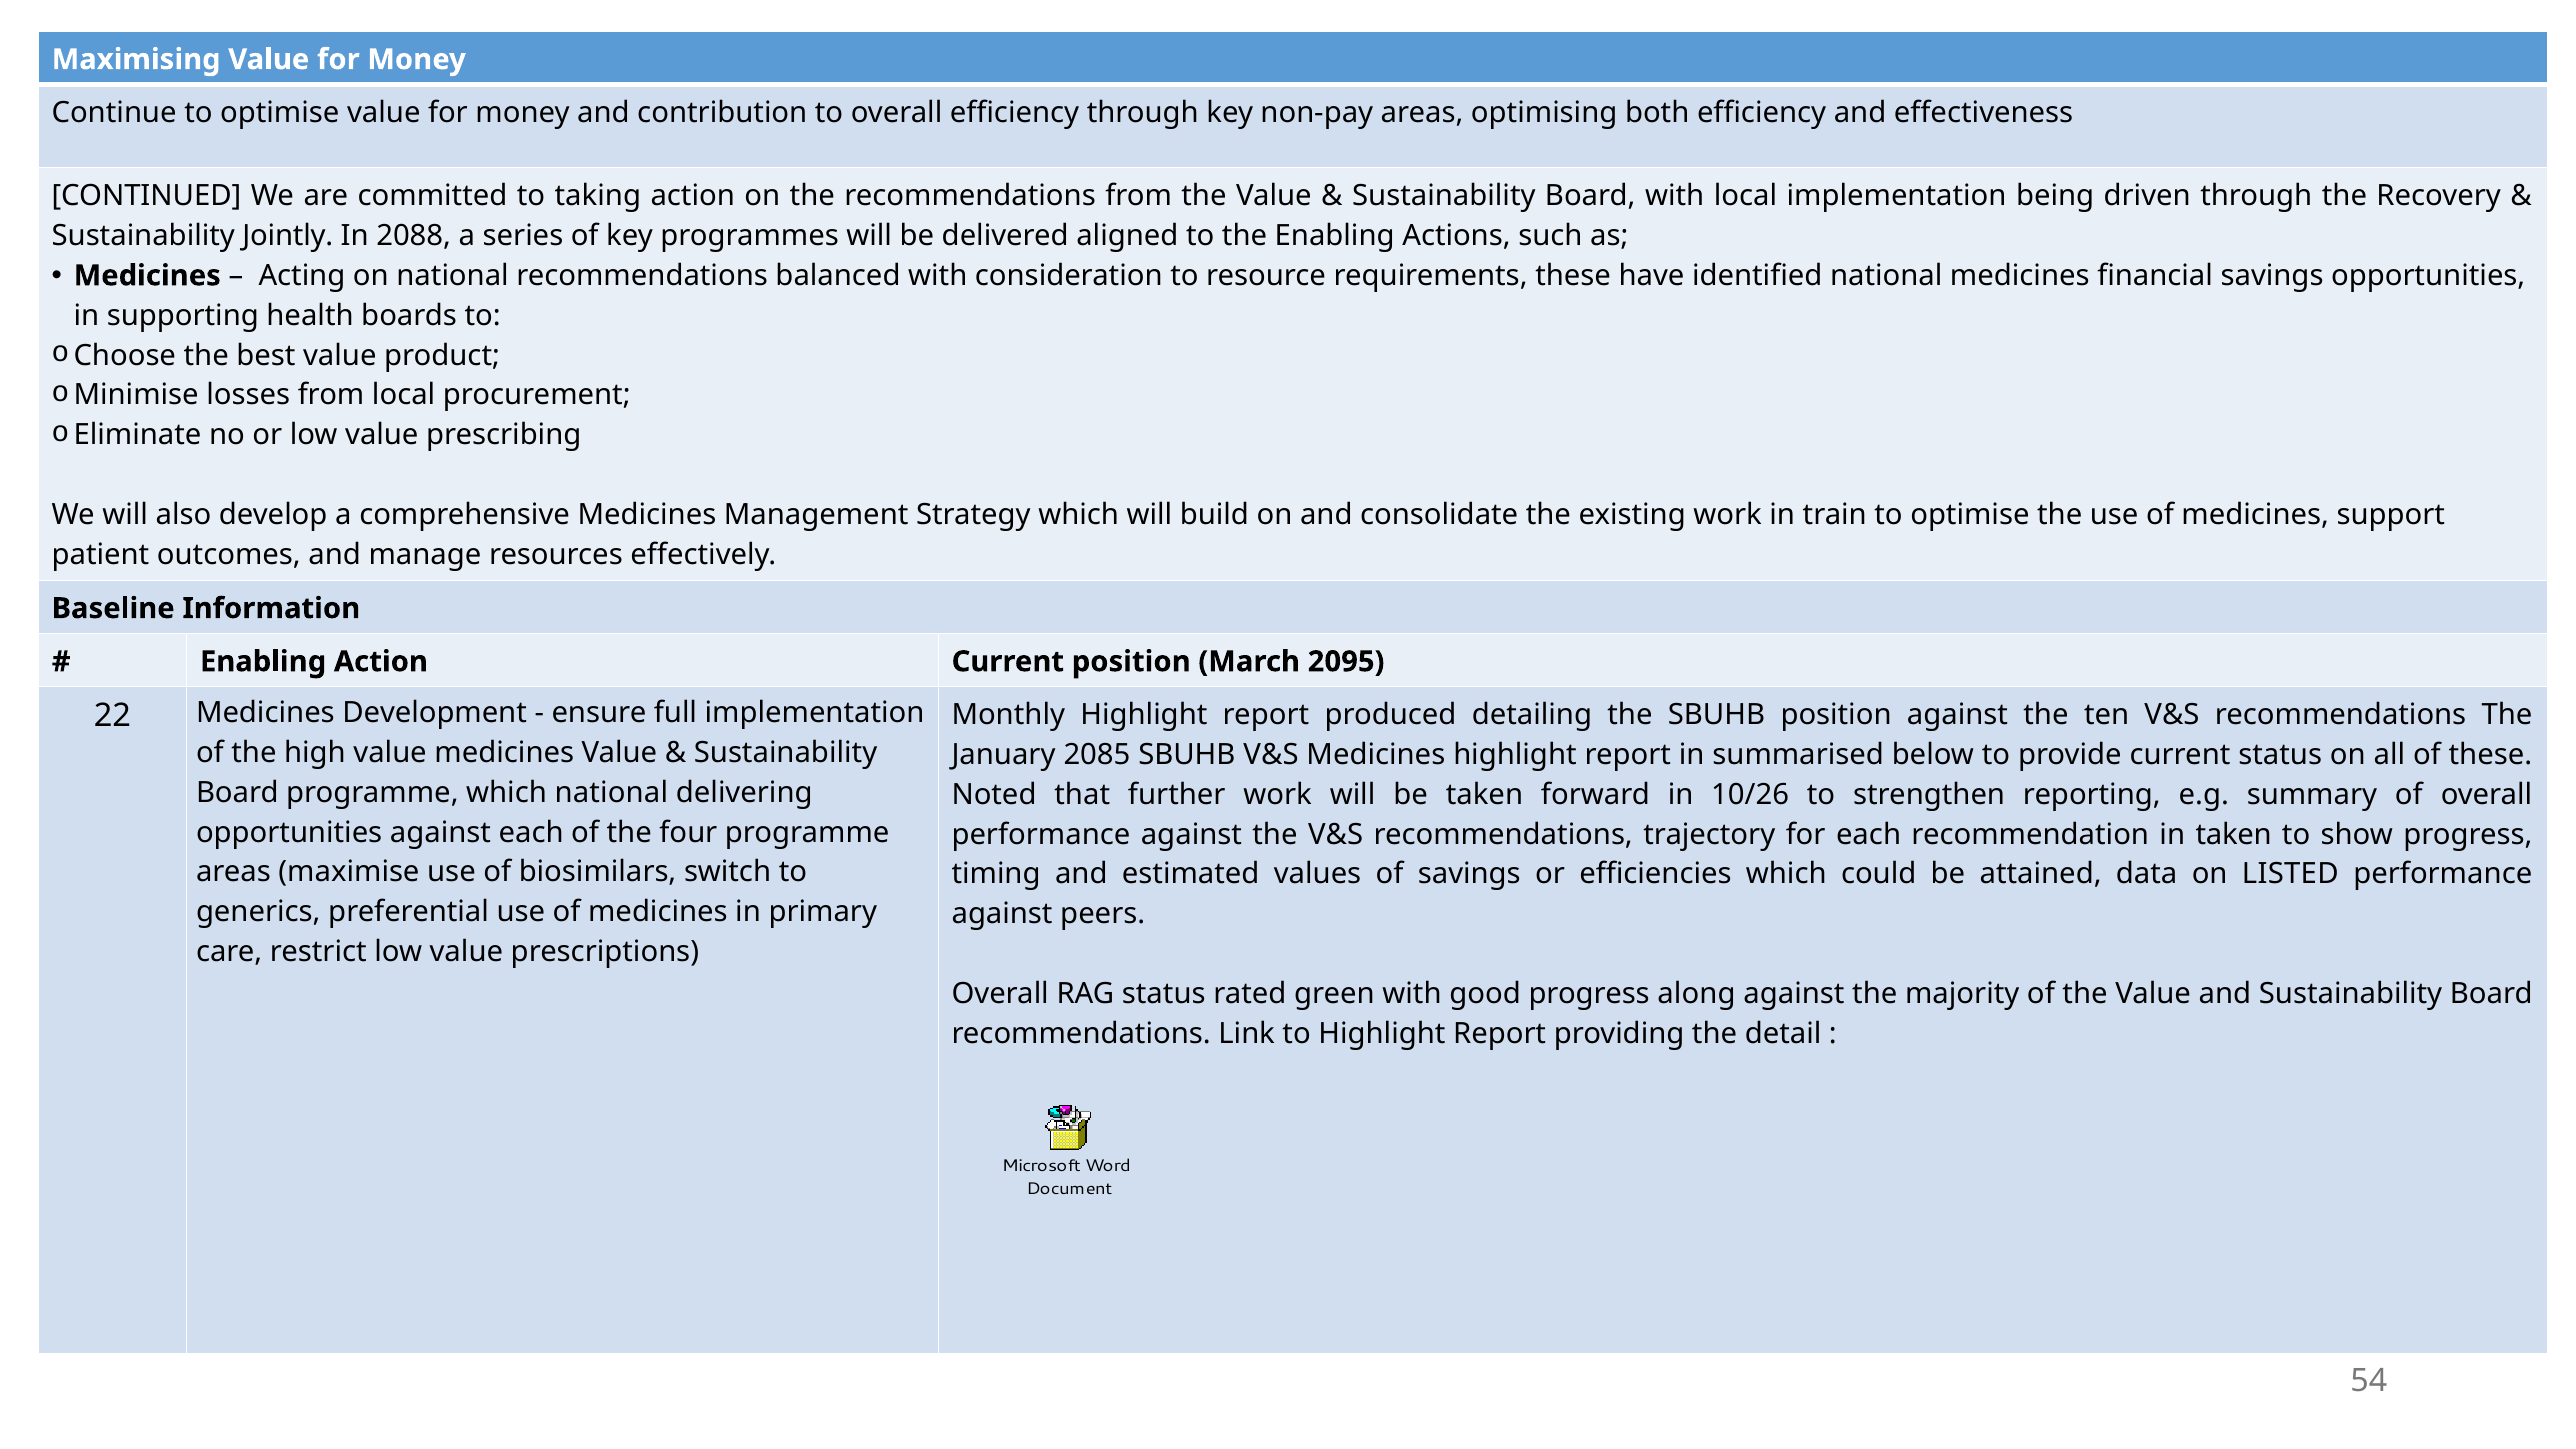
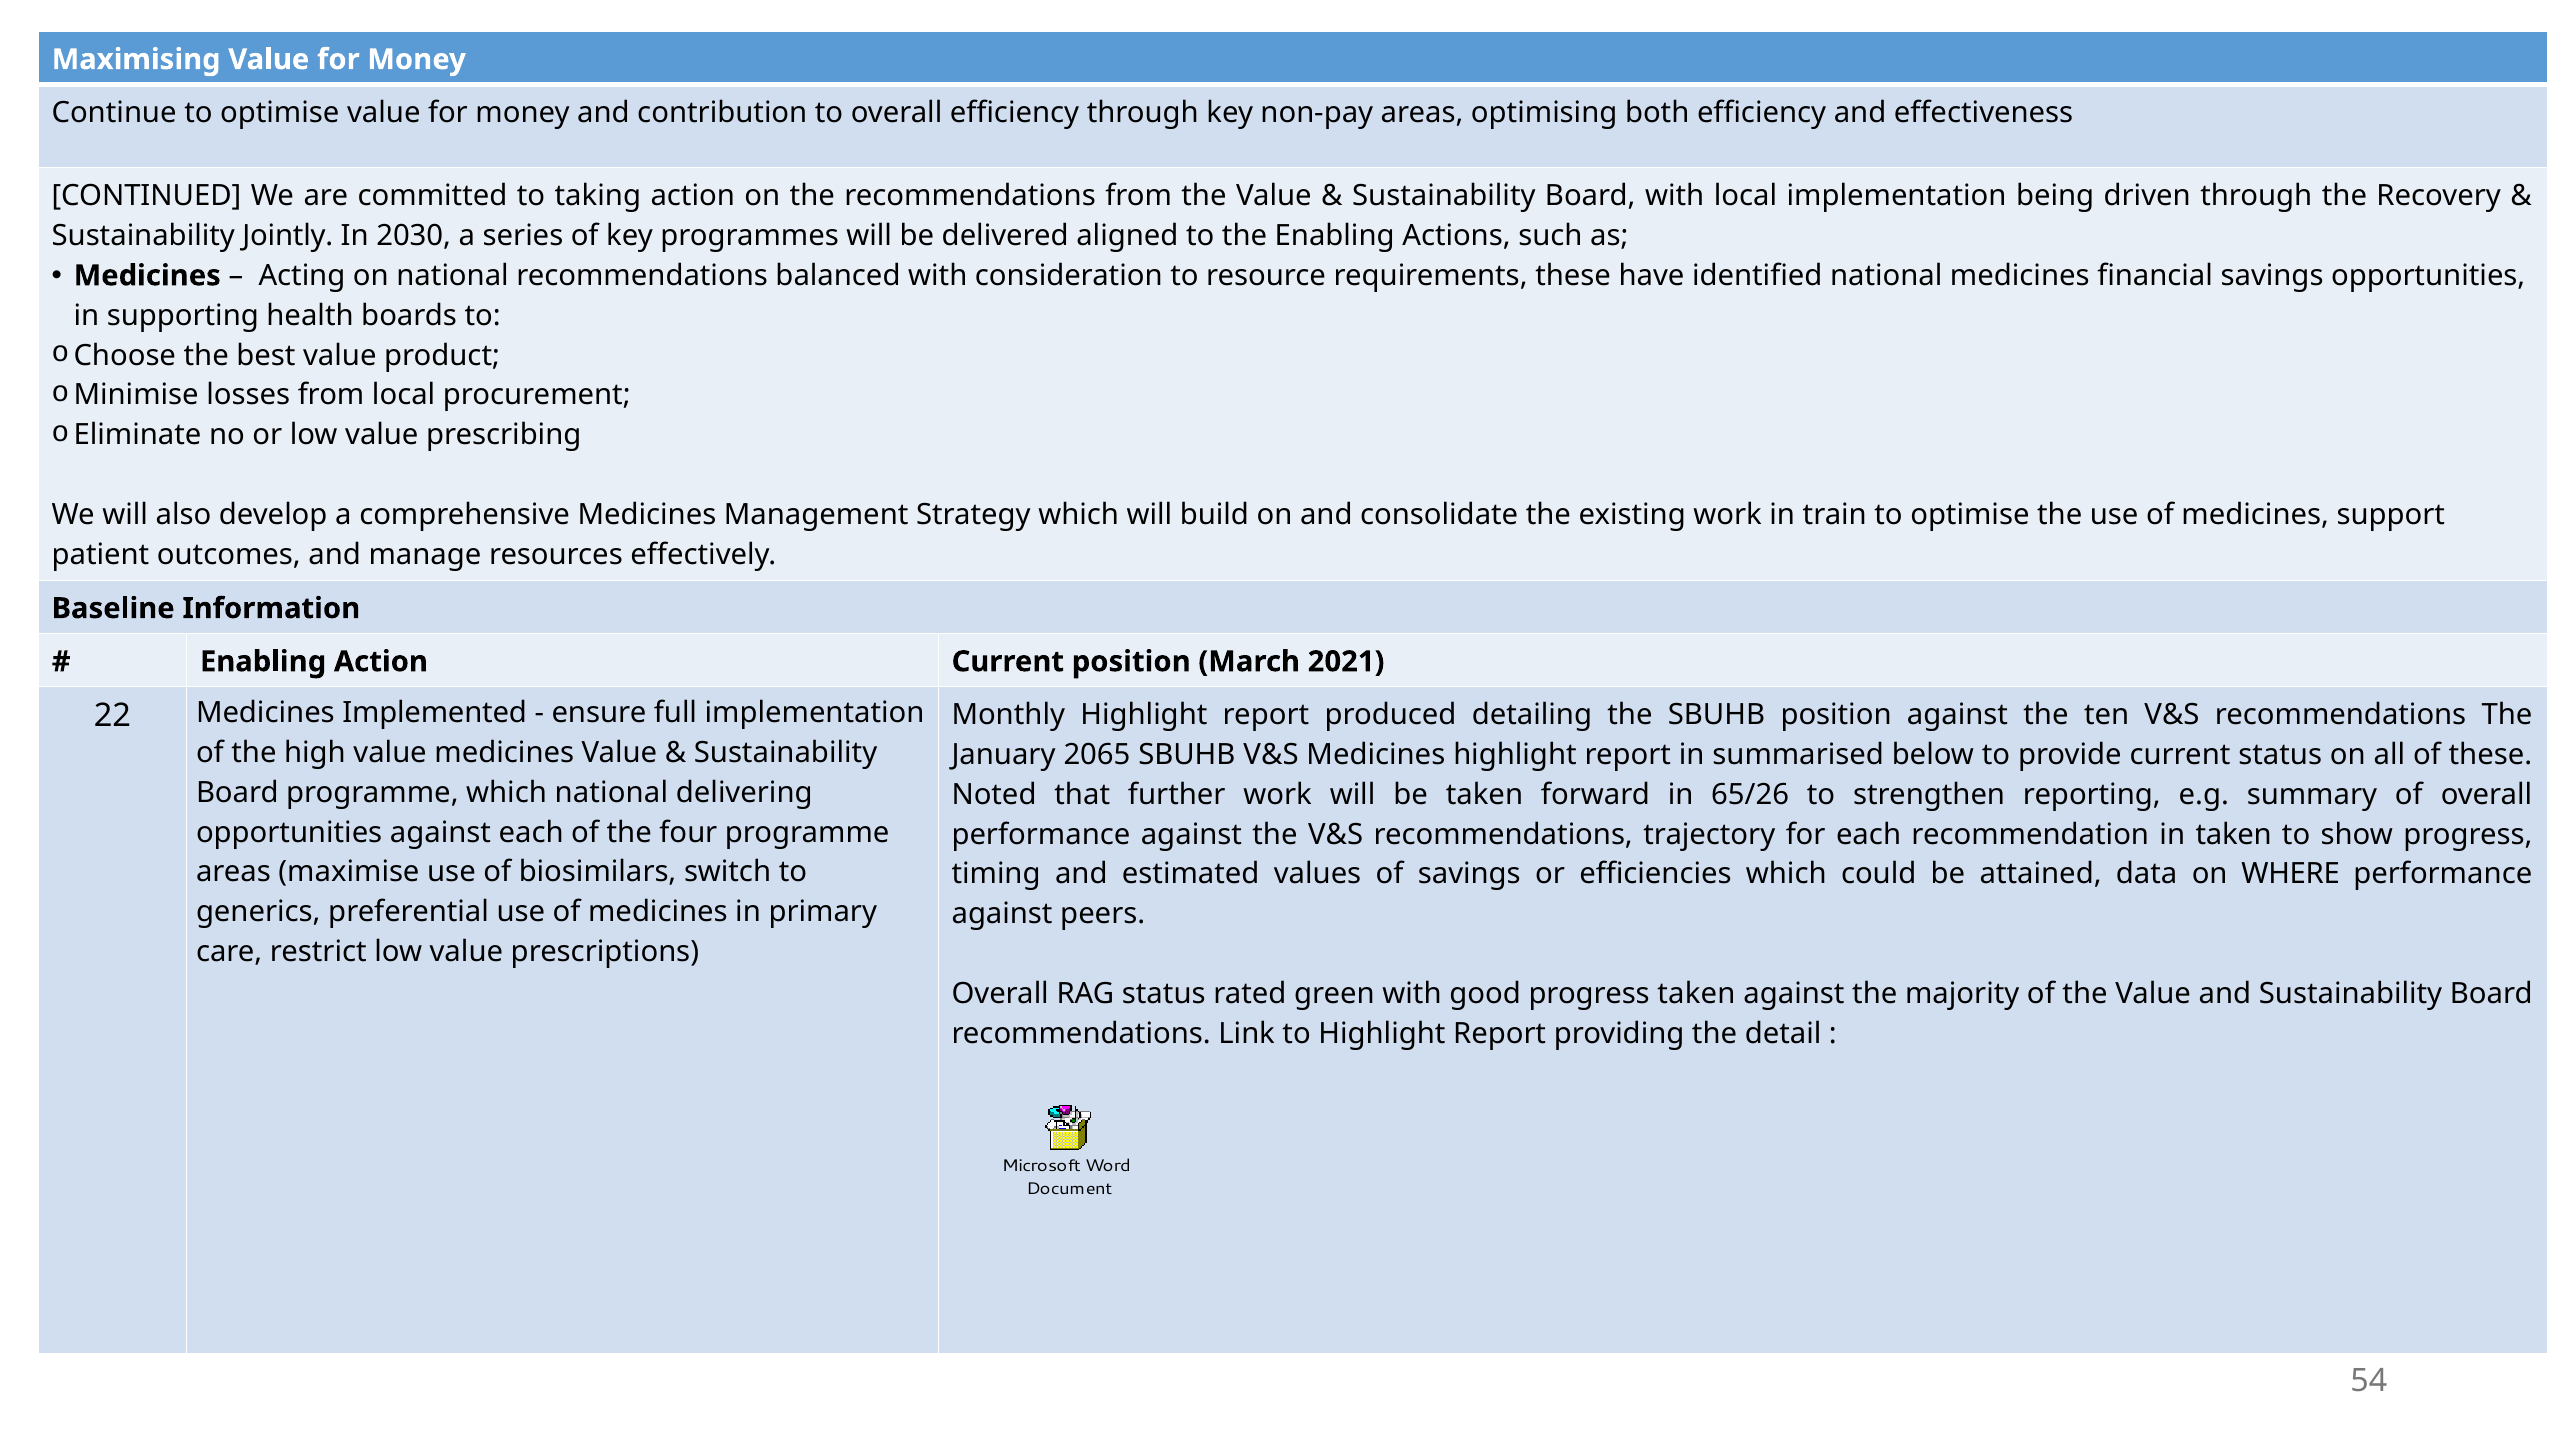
2088: 2088 -> 2030
2095: 2095 -> 2021
Development: Development -> Implemented
2085: 2085 -> 2065
10/26: 10/26 -> 65/26
LISTED: LISTED -> WHERE
progress along: along -> taken
